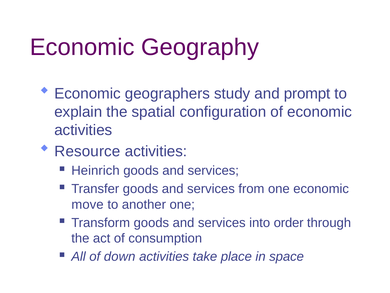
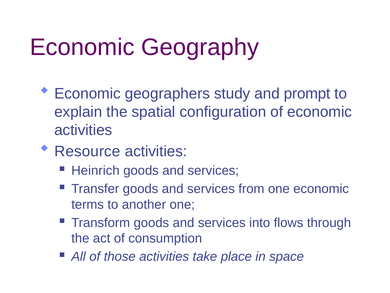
move: move -> terms
order: order -> flows
down: down -> those
